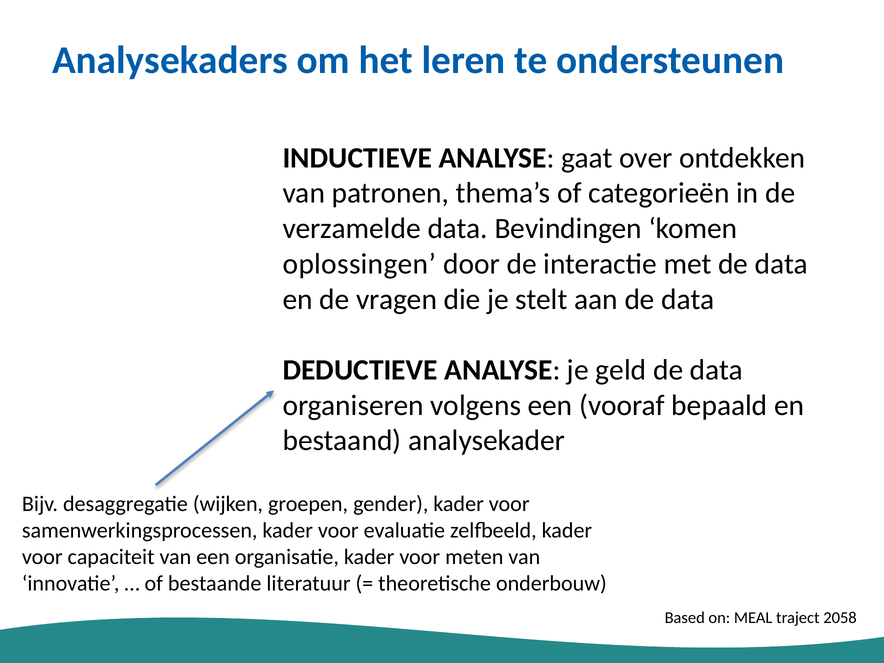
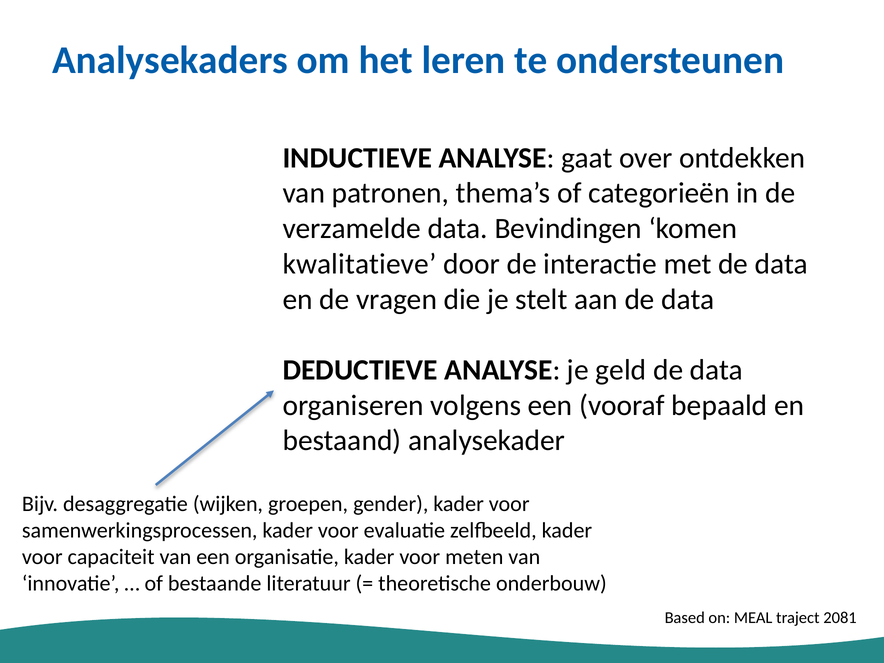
oplossingen: oplossingen -> kwalitatieve
2058: 2058 -> 2081
